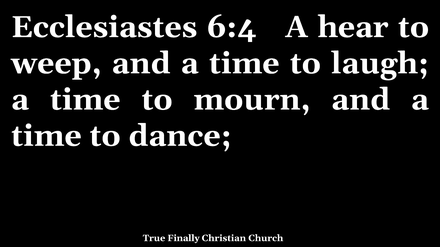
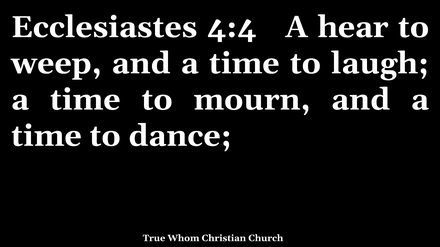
6:4: 6:4 -> 4:4
Finally: Finally -> Whom
